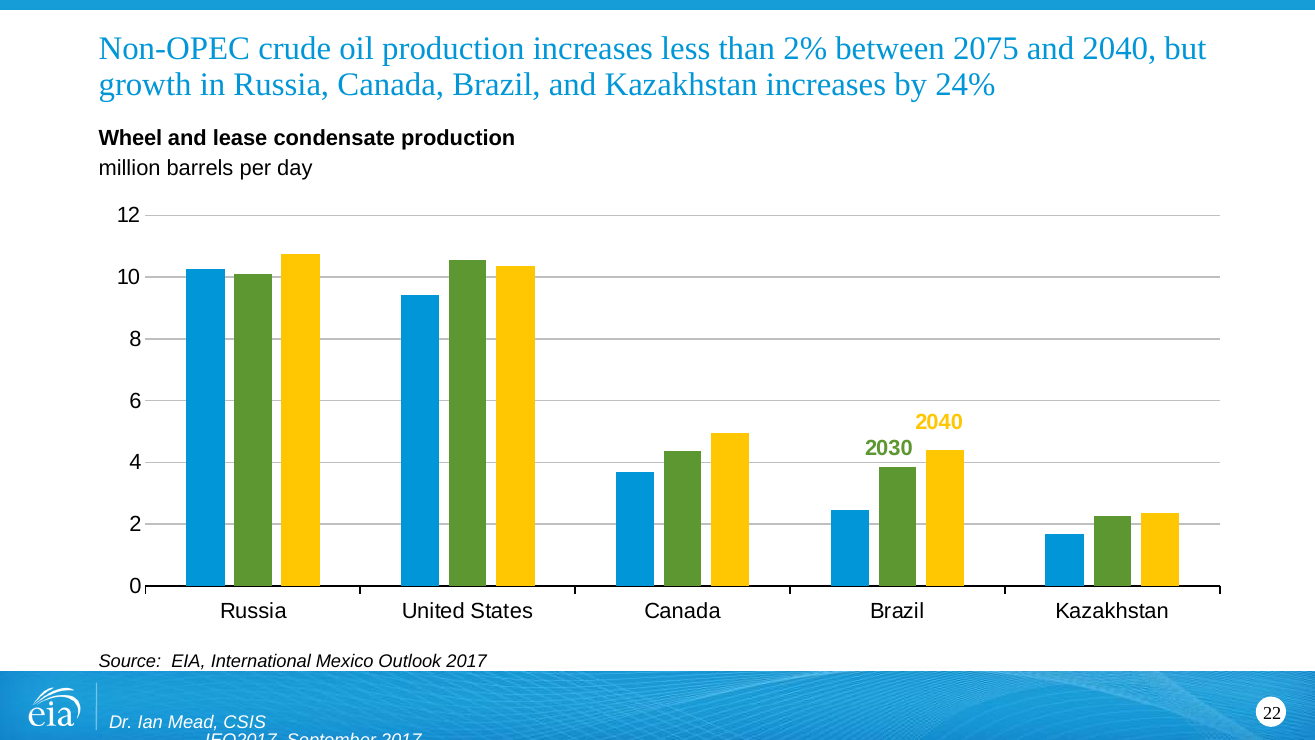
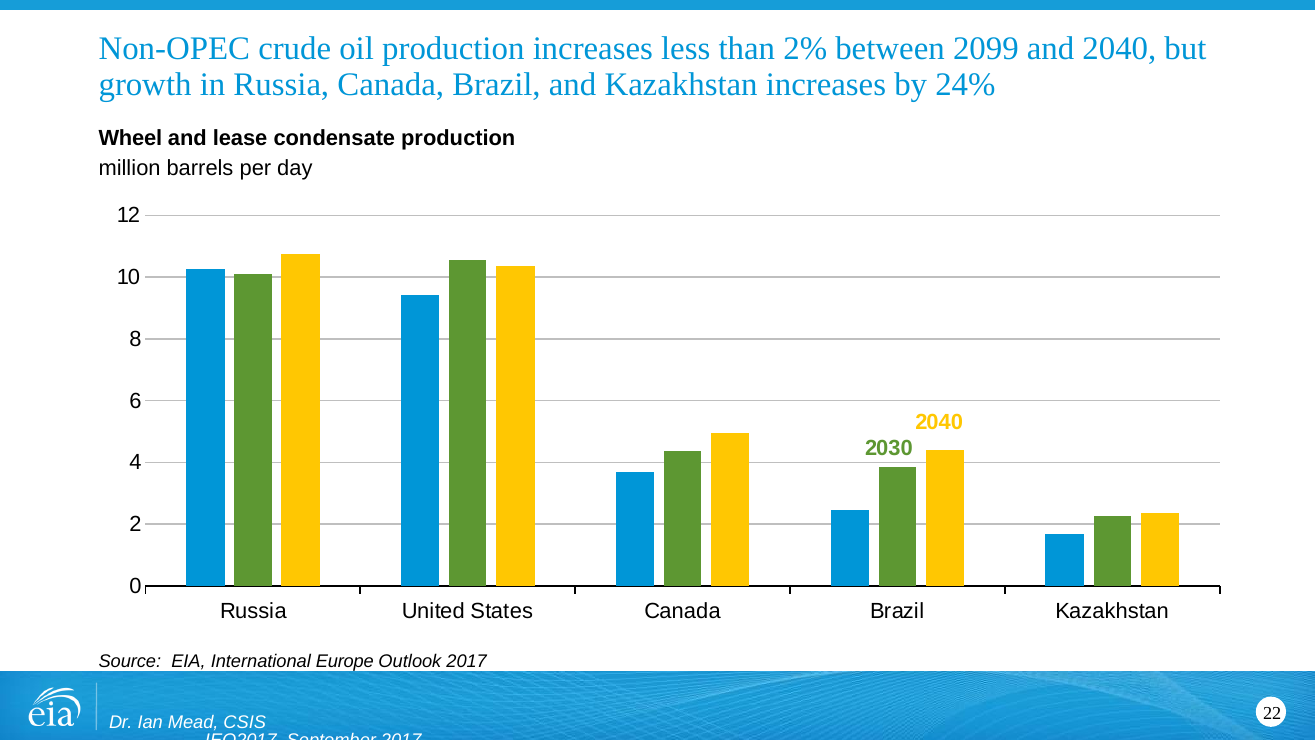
2075: 2075 -> 2099
Mexico: Mexico -> Europe
